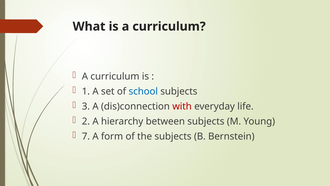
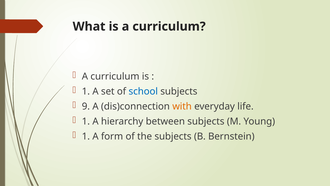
3: 3 -> 9
with colour: red -> orange
2 at (86, 121): 2 -> 1
7 at (86, 136): 7 -> 1
